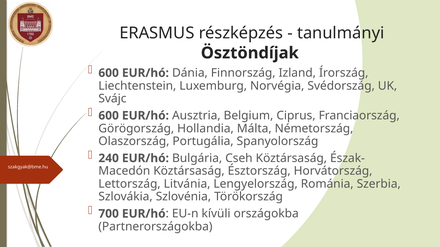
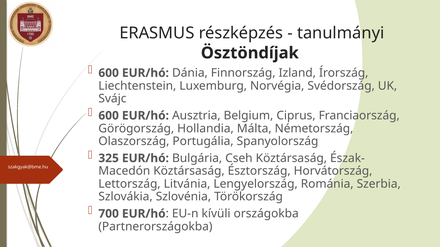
240: 240 -> 325
